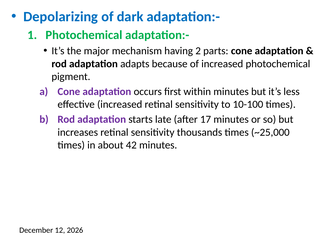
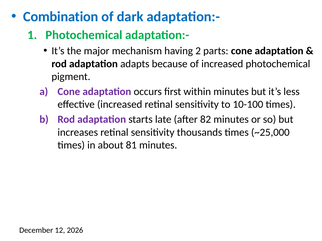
Depolarizing: Depolarizing -> Combination
17: 17 -> 82
42: 42 -> 81
